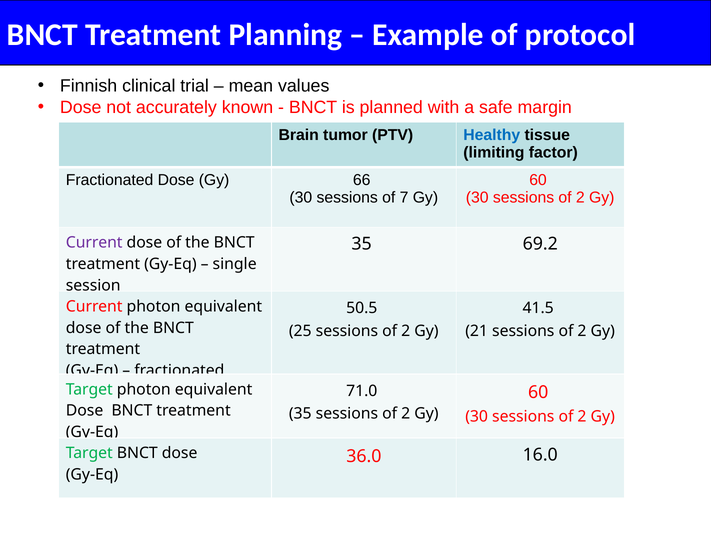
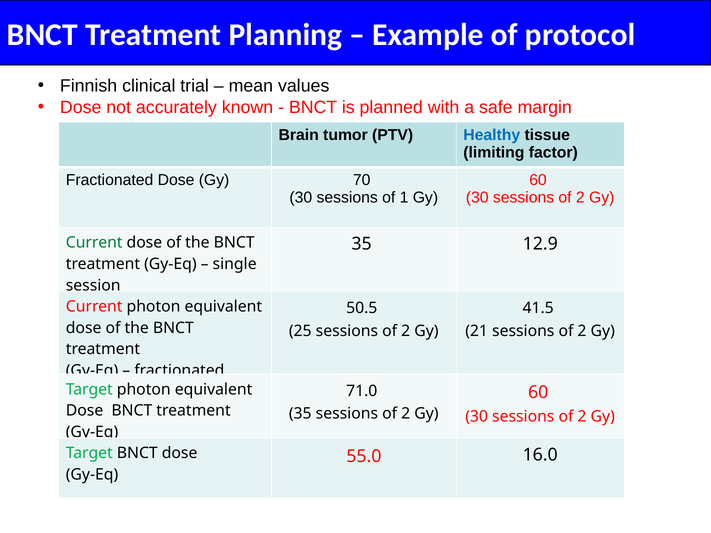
66: 66 -> 70
7: 7 -> 1
Current at (94, 243) colour: purple -> green
69.2: 69.2 -> 12.9
36.0: 36.0 -> 55.0
